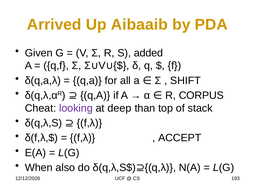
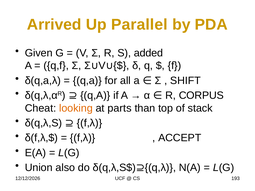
Aibaaib: Aibaaib -> Parallel
looking colour: purple -> orange
deep: deep -> parts
When: When -> Union
